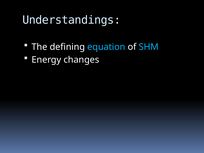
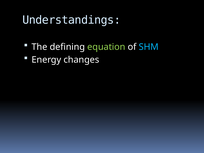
equation colour: light blue -> light green
